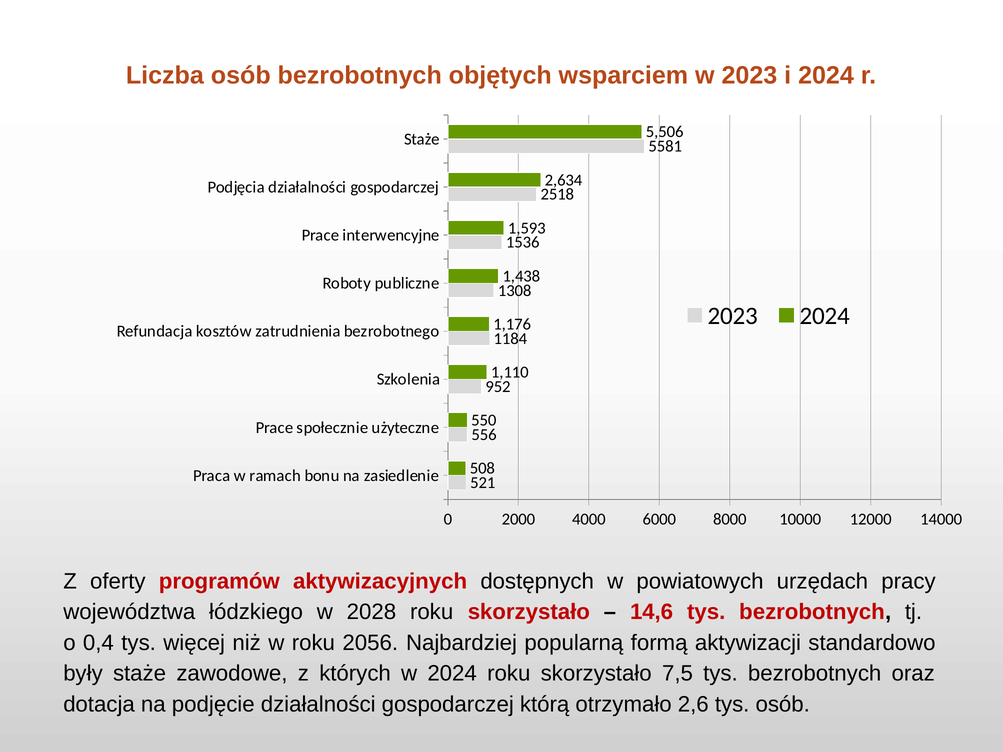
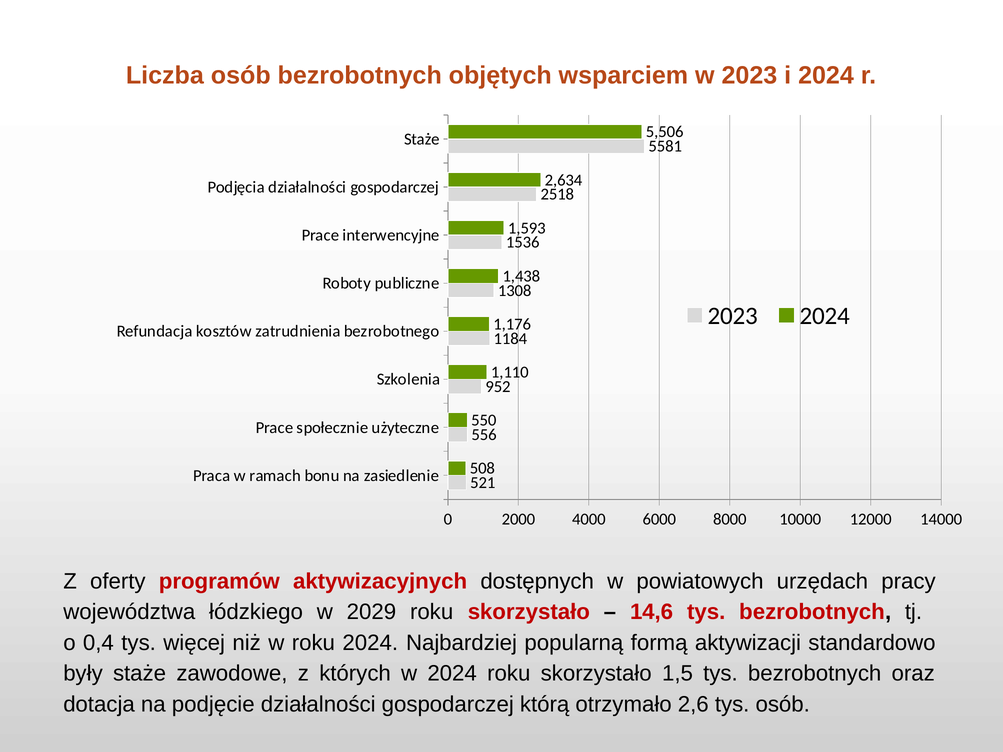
2028: 2028 -> 2029
roku 2056: 2056 -> 2024
7,5: 7,5 -> 1,5
